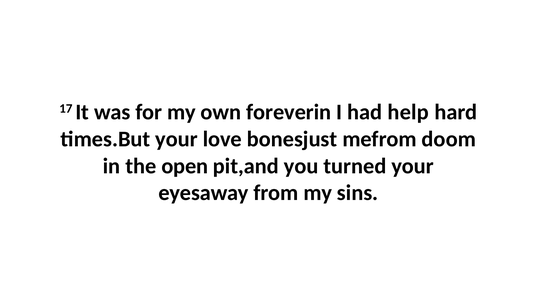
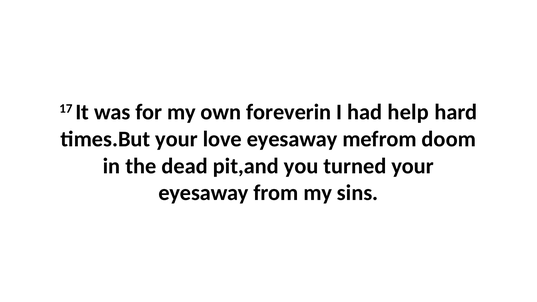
love bonesjust: bonesjust -> eyesaway
open: open -> dead
